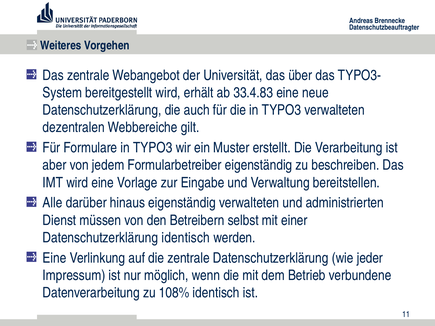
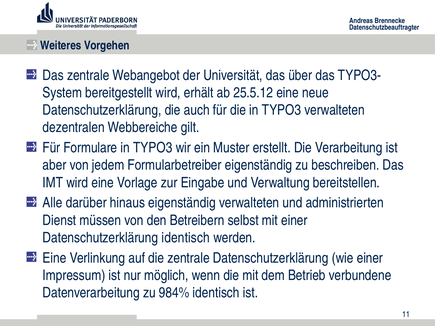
33.4.83: 33.4.83 -> 25.5.12
wie jeder: jeder -> einer
108%: 108% -> 984%
